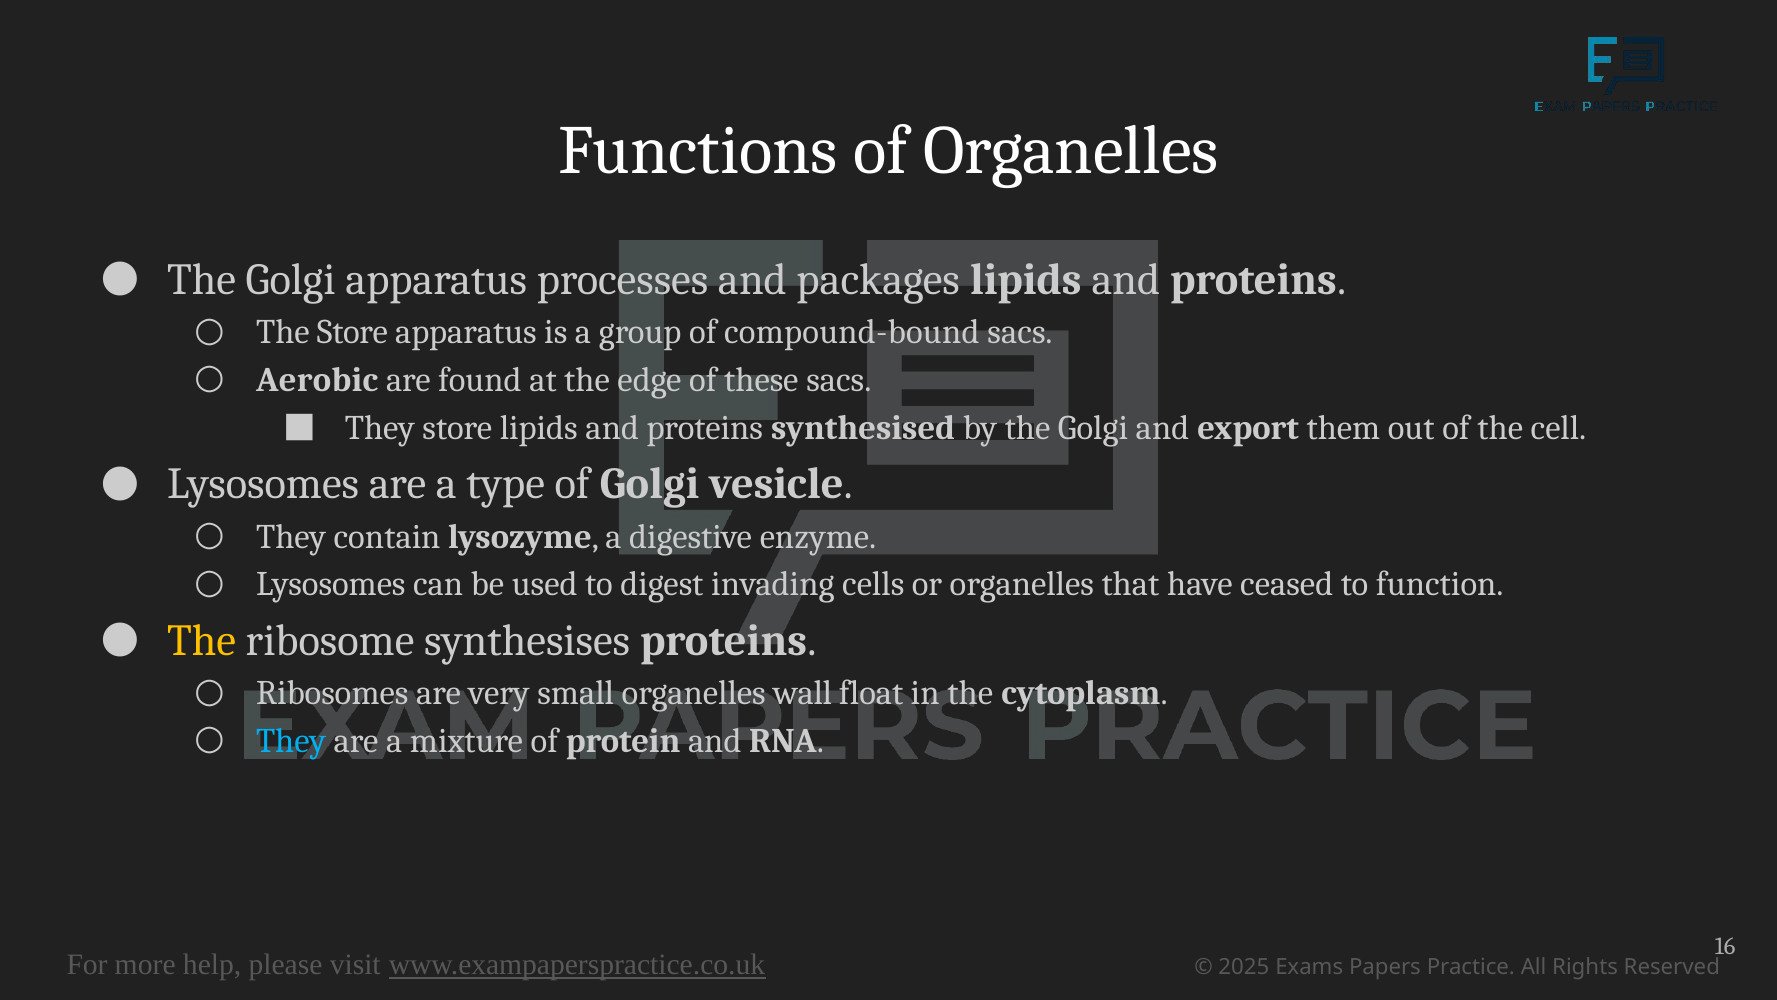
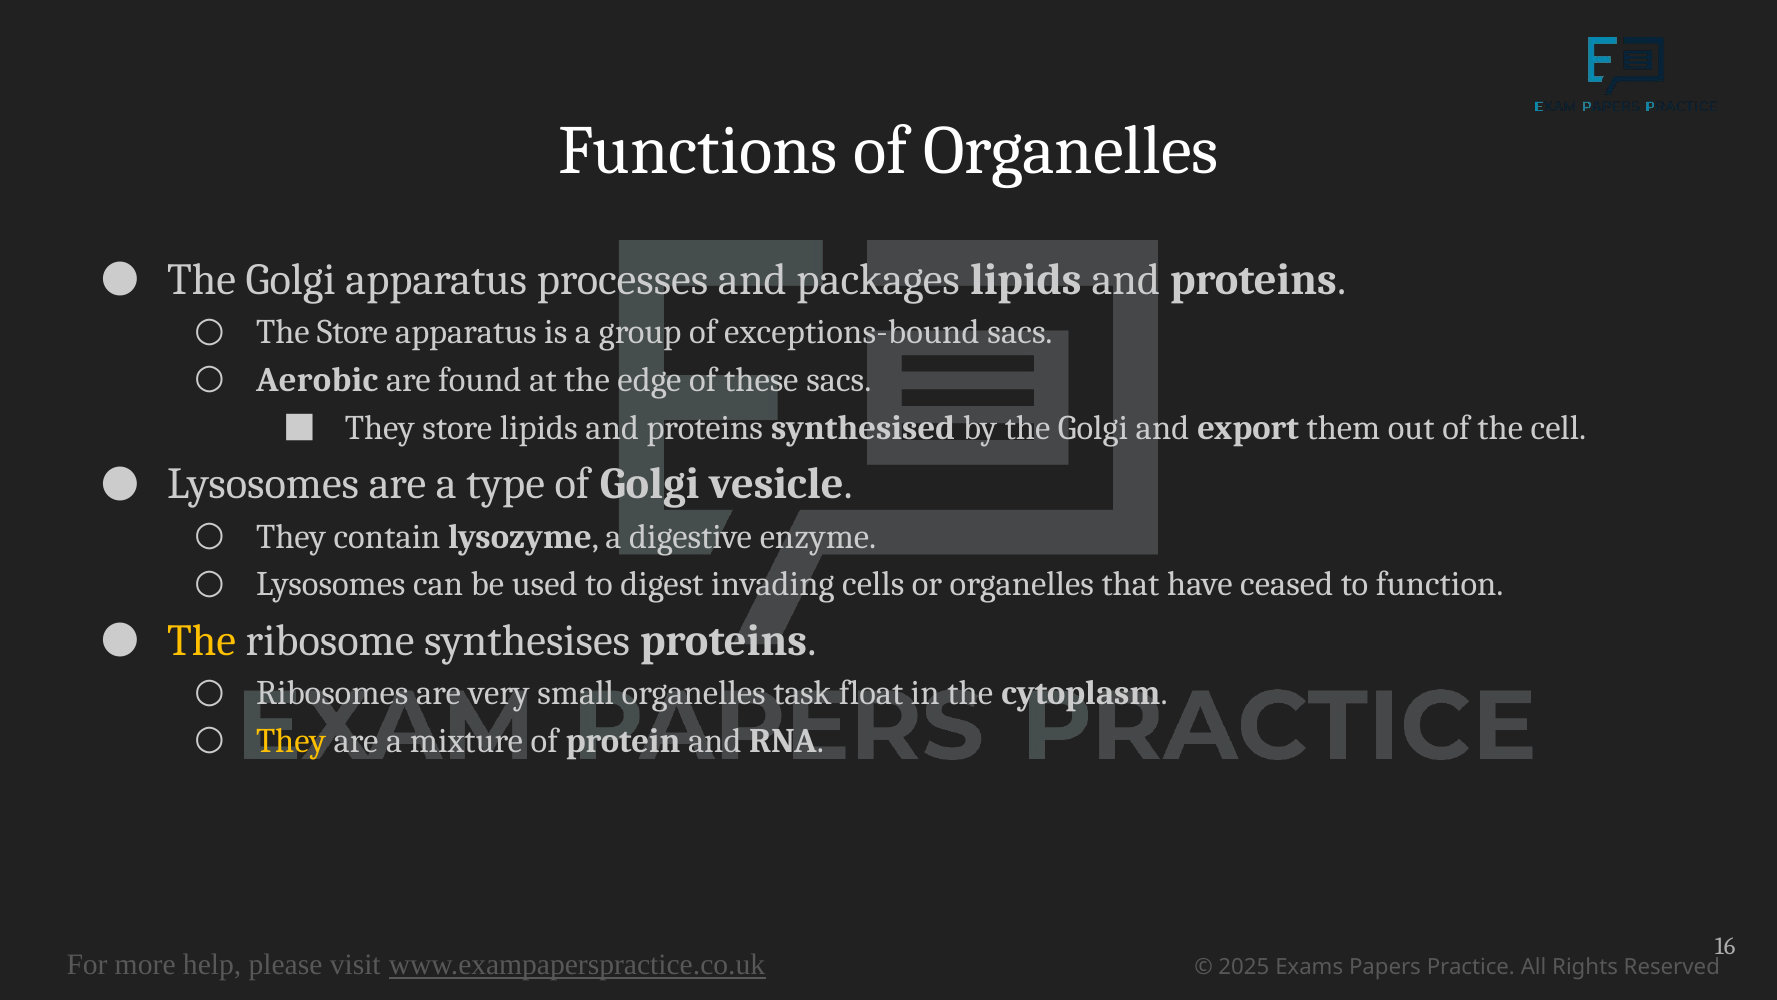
compound-bound: compound-bound -> exceptions-bound
wall: wall -> task
They at (291, 741) colour: light blue -> yellow
